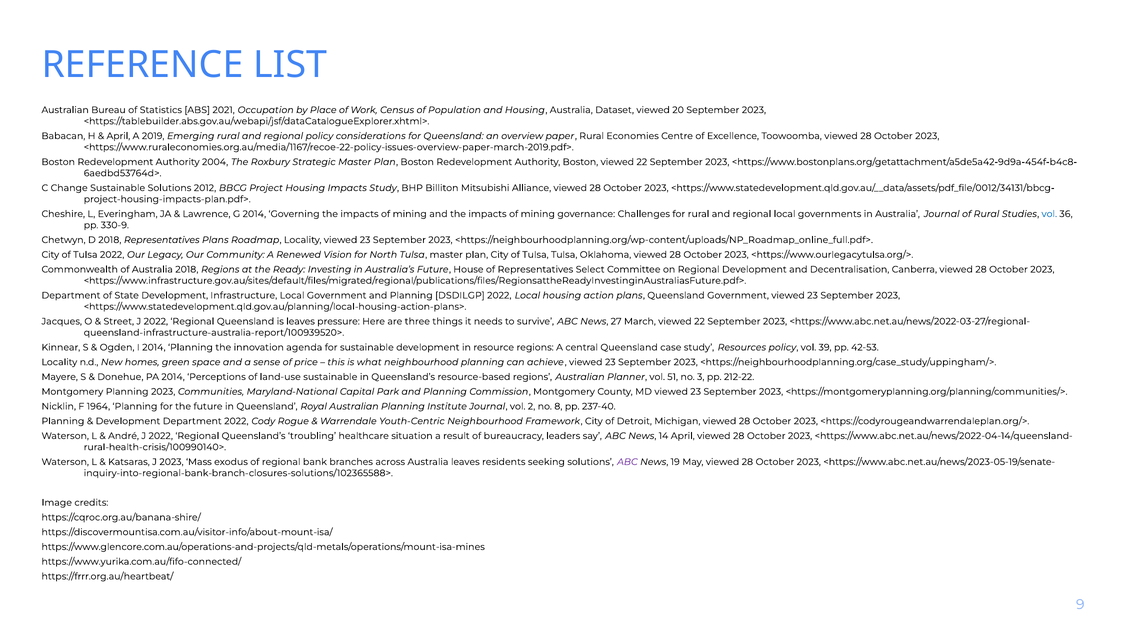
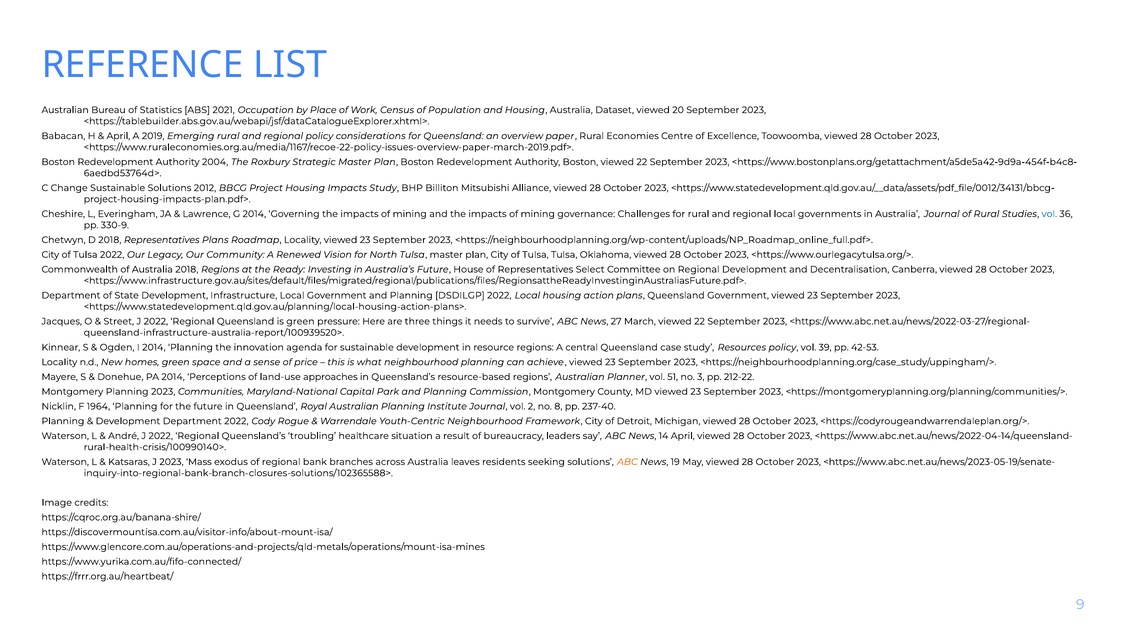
is leaves: leaves -> green
land-use sustainable: sustainable -> approaches
ABC at (627, 462) colour: purple -> orange
